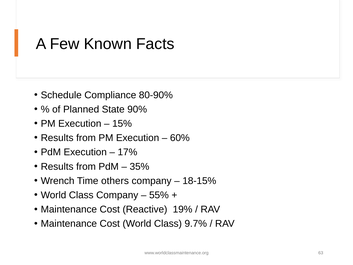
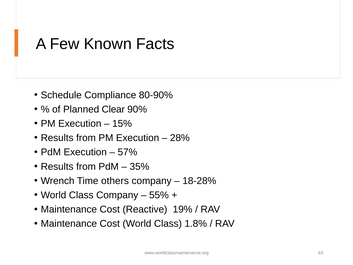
State: State -> Clear
60%: 60% -> 28%
17%: 17% -> 57%
18-15%: 18-15% -> 18-28%
9.7%: 9.7% -> 1.8%
